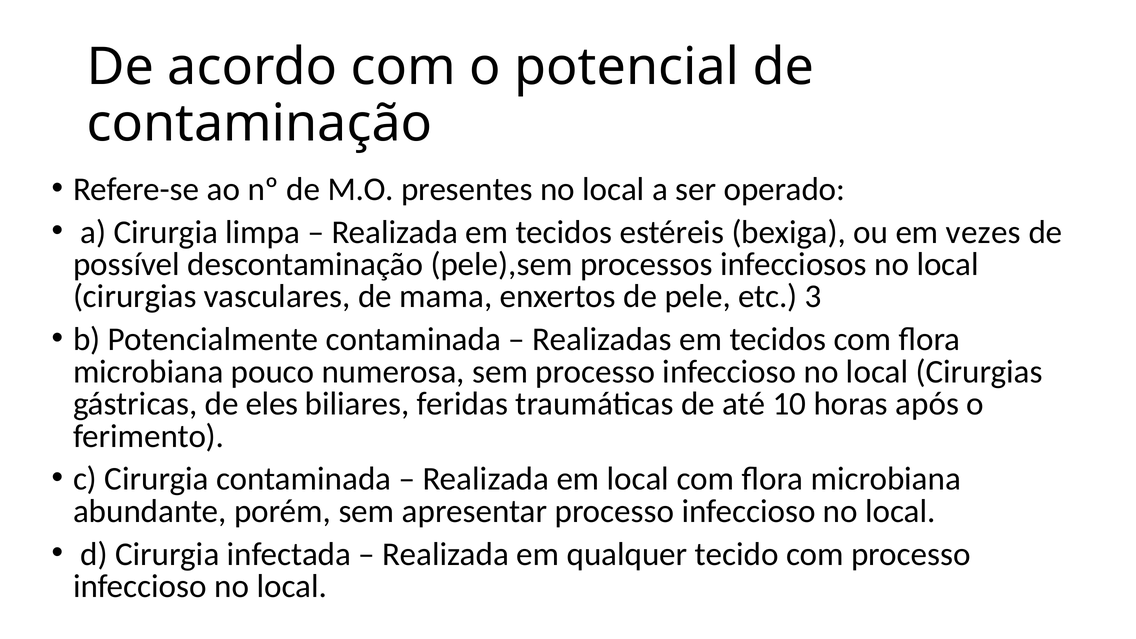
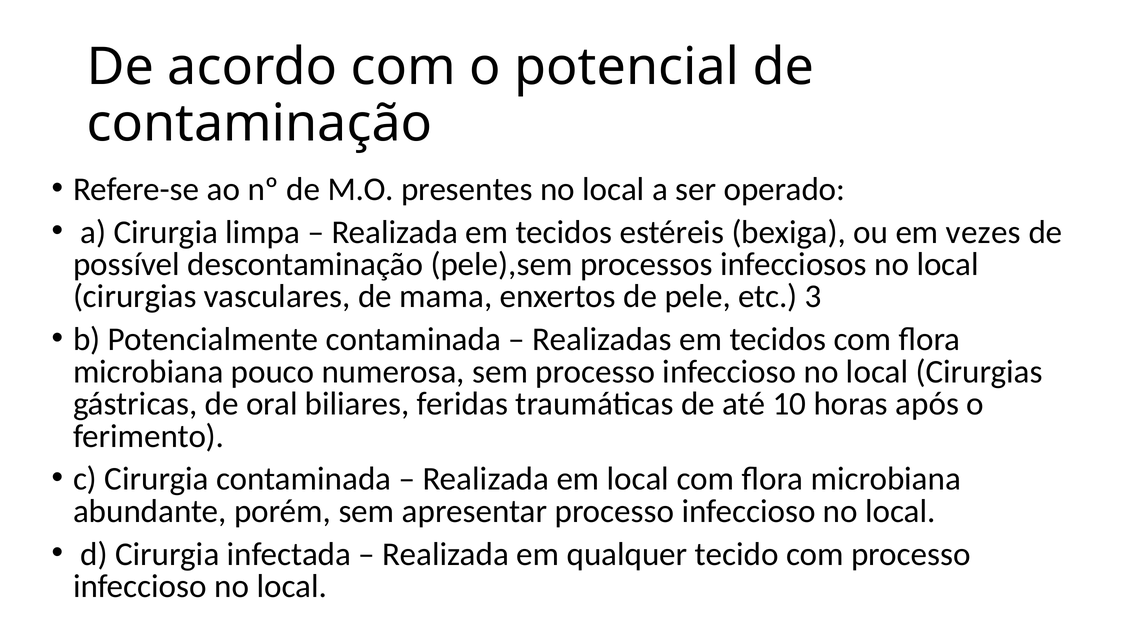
eles: eles -> oral
